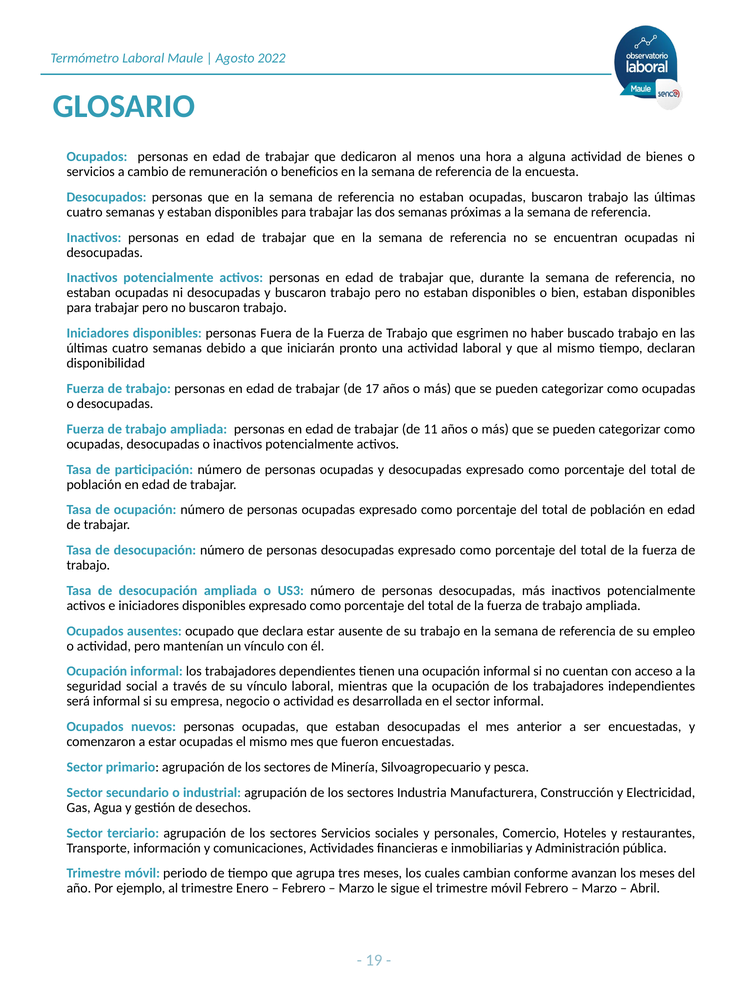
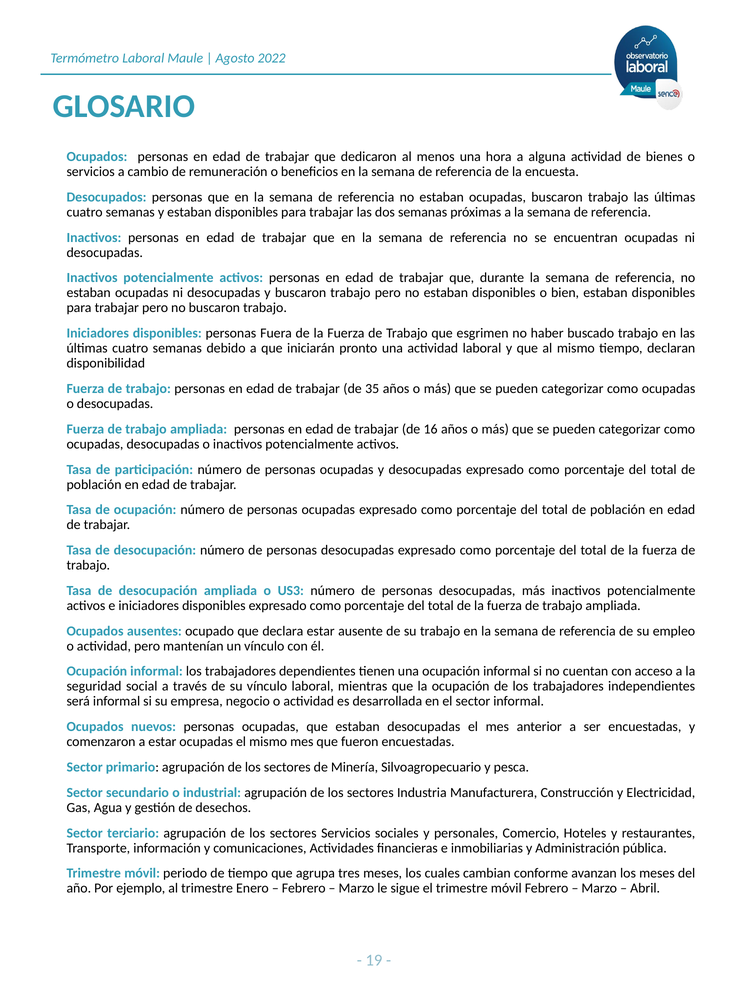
17: 17 -> 35
11: 11 -> 16
